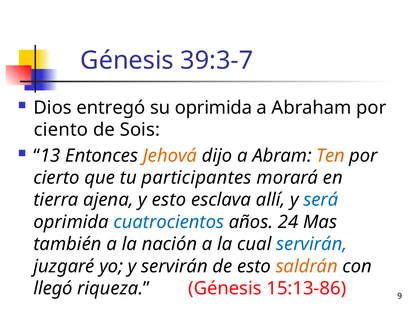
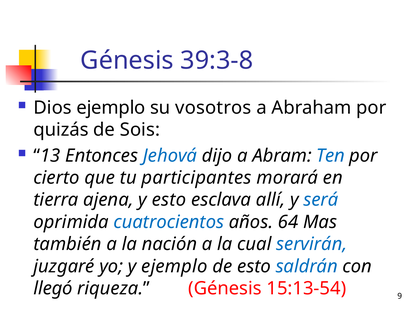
39:3-7: 39:3-7 -> 39:3-8
Dios entregó: entregó -> ejemplo
su oprimida: oprimida -> vosotros
ciento: ciento -> quizás
Jehová colour: orange -> blue
Ten colour: orange -> blue
24: 24 -> 64
y servirán: servirán -> ejemplo
saldrán colour: orange -> blue
15:13-86: 15:13-86 -> 15:13-54
